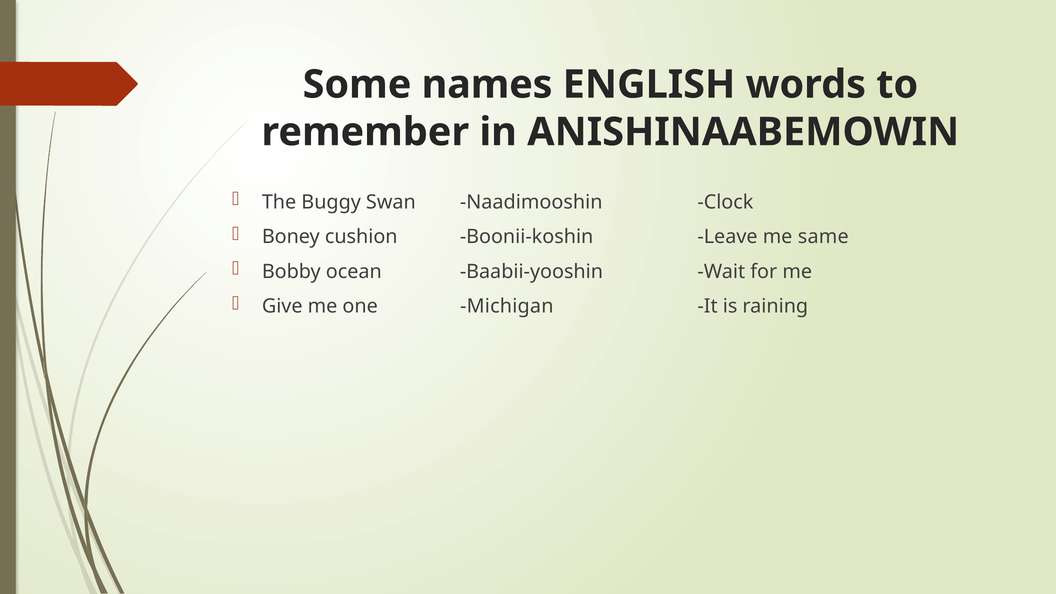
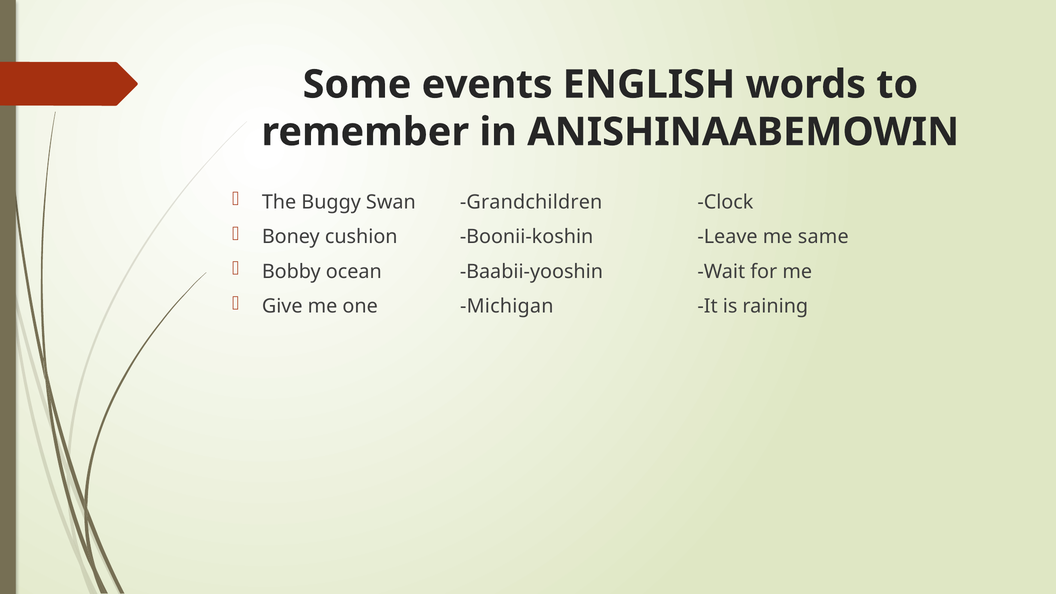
names: names -> events
Naadimooshin: Naadimooshin -> Grandchildren
